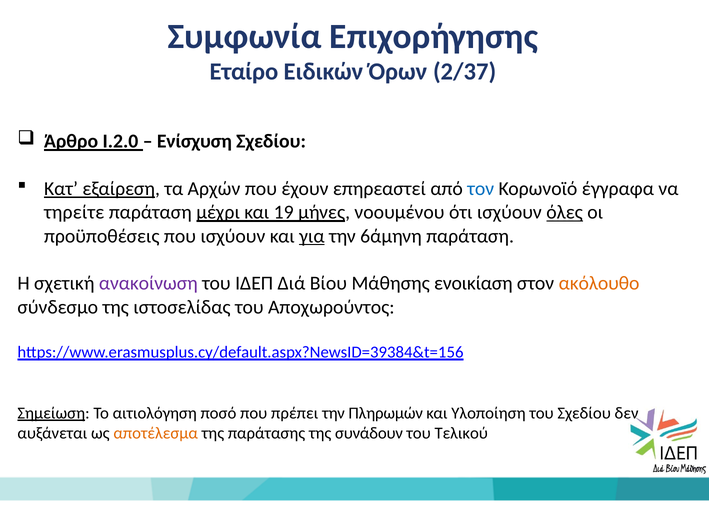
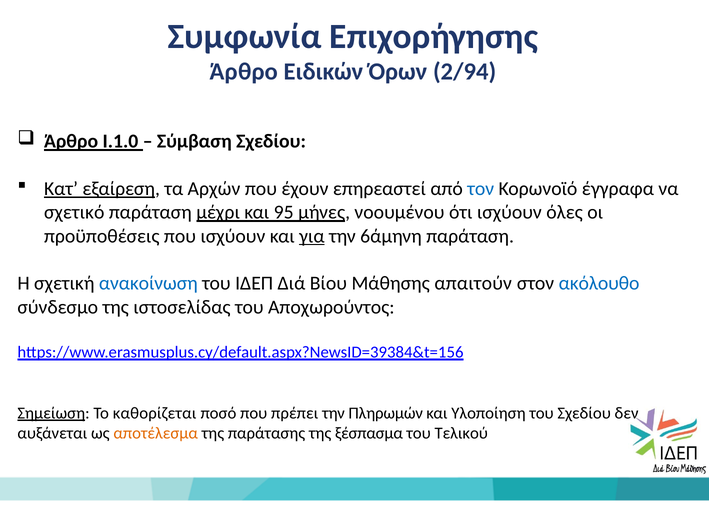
Εταίρο at (244, 72): Εταίρο -> Άρθρο
2/37: 2/37 -> 2/94
Ι.2.0: Ι.2.0 -> Ι.1.0
Ενίσχυση: Ενίσχυση -> Σύμβαση
τηρείτε: τηρείτε -> σχετικό
19: 19 -> 95
όλες underline: present -> none
ανακοίνωση colour: purple -> blue
ενοικίαση: ενοικίαση -> απαιτούν
ακόλουθο colour: orange -> blue
αιτιολόγηση: αιτιολόγηση -> καθορίζεται
συνάδουν: συνάδουν -> ξέσπασμα
